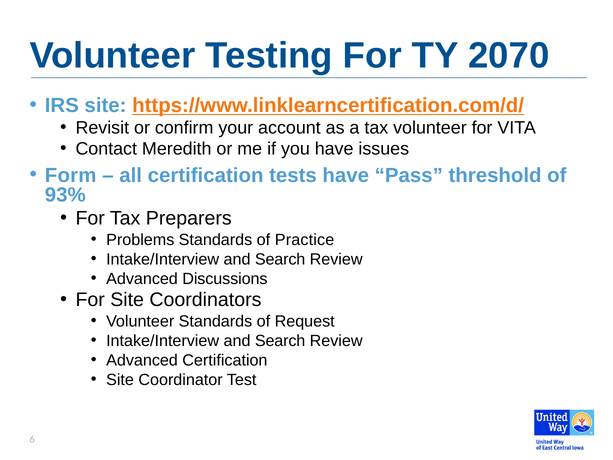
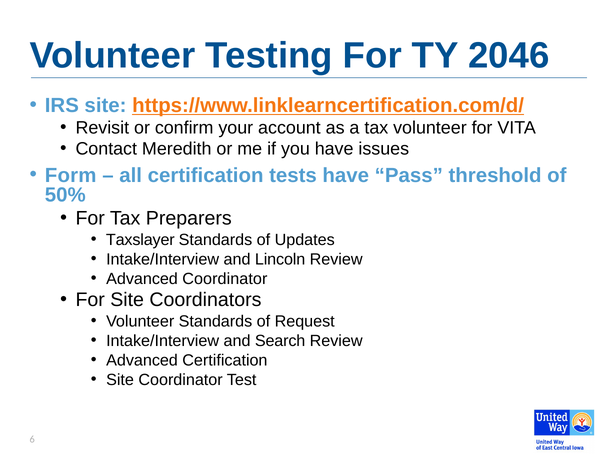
2070: 2070 -> 2046
93%: 93% -> 50%
Problems: Problems -> Taxslayer
Practice: Practice -> Updates
Search at (280, 259): Search -> Lincoln
Advanced Discussions: Discussions -> Coordinator
